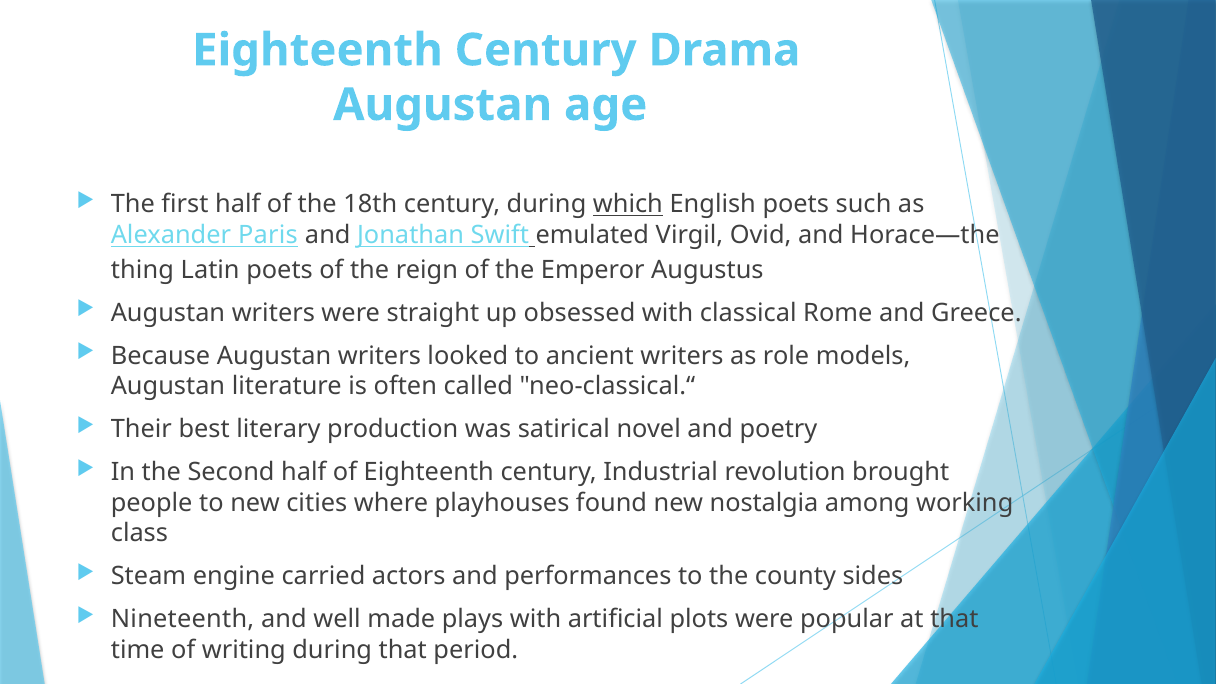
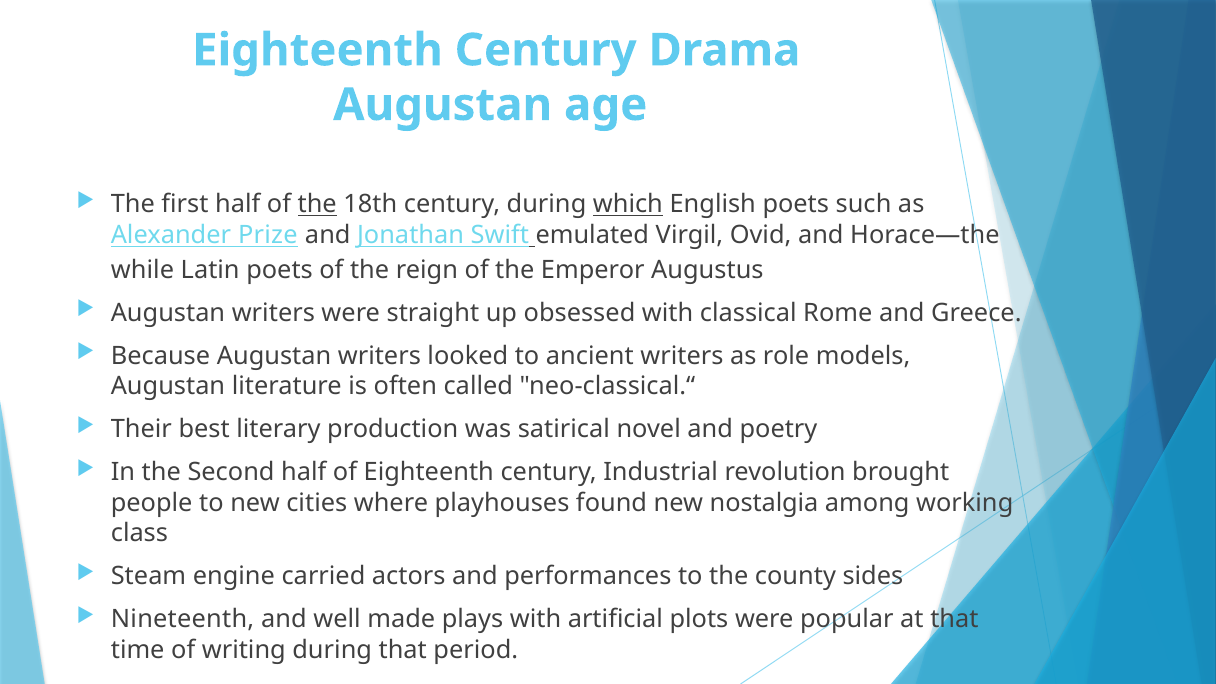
the at (317, 205) underline: none -> present
Paris: Paris -> Prize
thing: thing -> while
